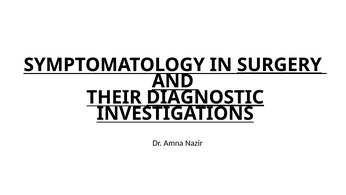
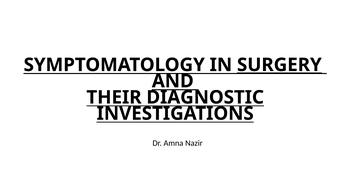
DIAGNOSTIC underline: present -> none
